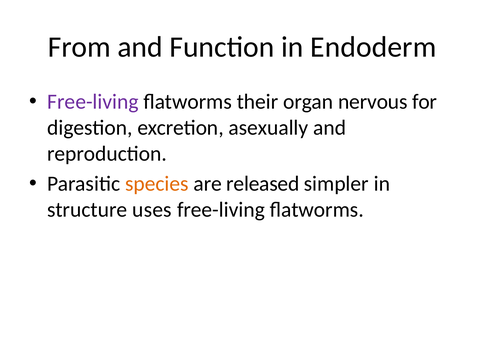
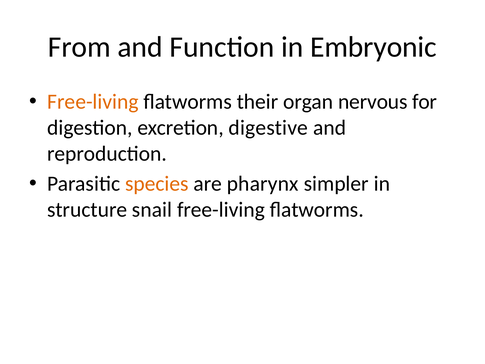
Endoderm: Endoderm -> Embryonic
Free-living at (93, 102) colour: purple -> orange
asexually: asexually -> digestive
released: released -> pharynx
uses: uses -> snail
